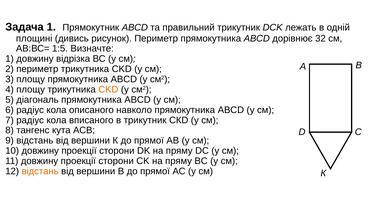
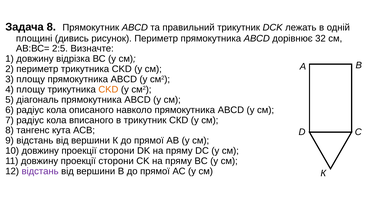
Задача 1: 1 -> 8
1:5: 1:5 -> 2:5
відстань at (40, 171) colour: orange -> purple
